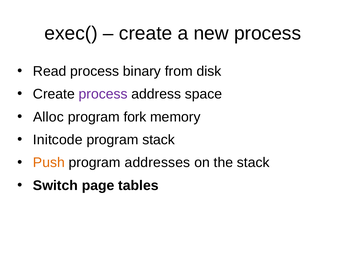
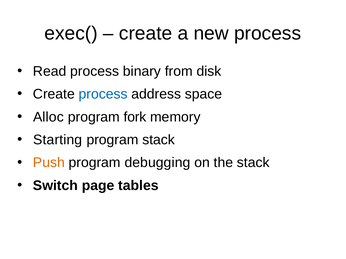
process at (103, 94) colour: purple -> blue
Initcode: Initcode -> Starting
addresses: addresses -> debugging
